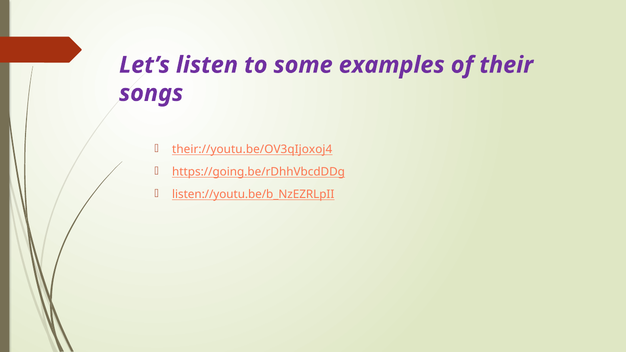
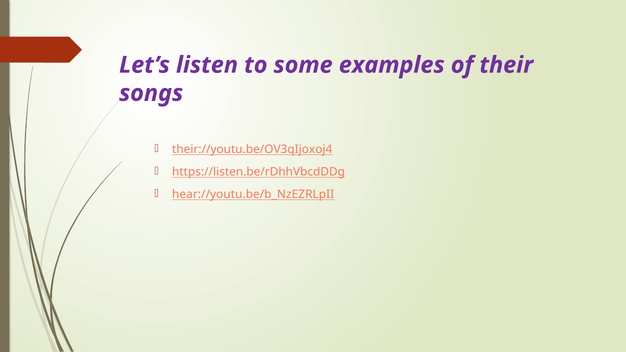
https://going.be/rDhhVbcdDDg: https://going.be/rDhhVbcdDDg -> https://listen.be/rDhhVbcdDDg
listen://youtu.be/b_NzEZRLpII: listen://youtu.be/b_NzEZRLpII -> hear://youtu.be/b_NzEZRLpII
